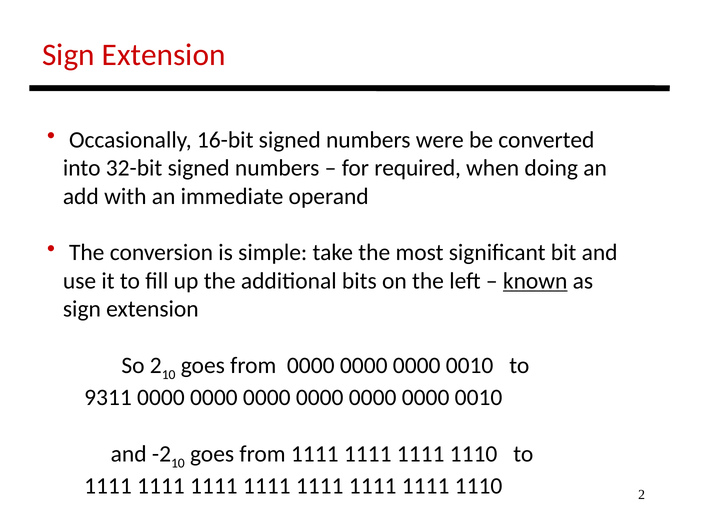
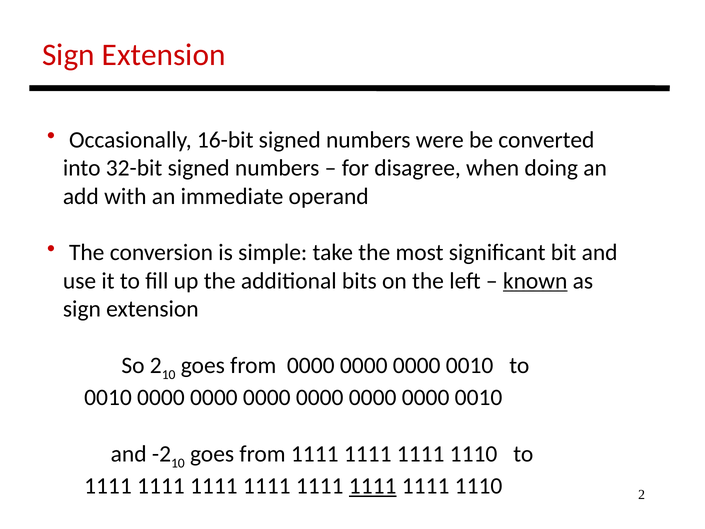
required: required -> disagree
9311 at (108, 397): 9311 -> 0010
1111 at (373, 486) underline: none -> present
